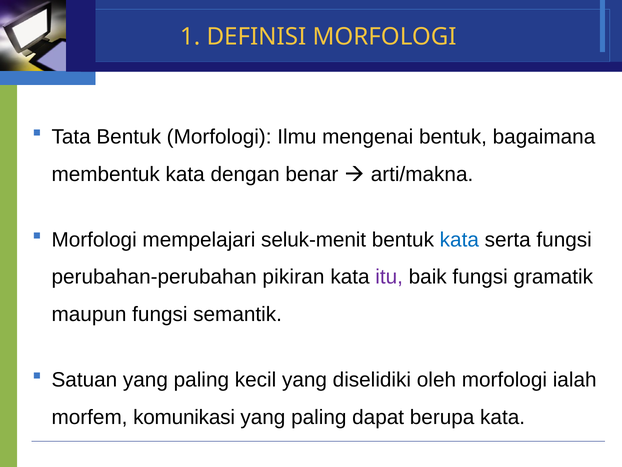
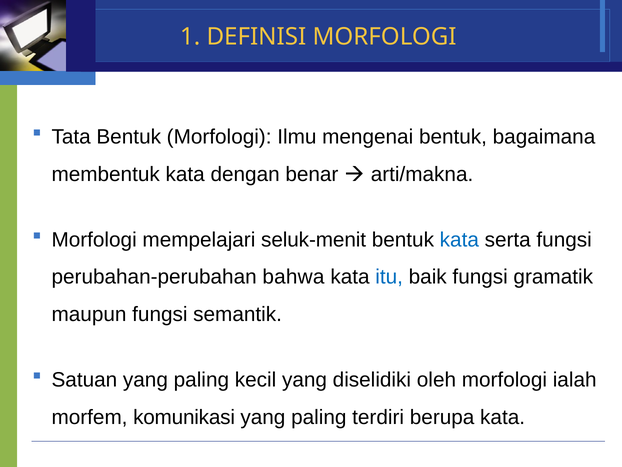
pikiran: pikiran -> bahwa
itu colour: purple -> blue
dapat: dapat -> terdiri
